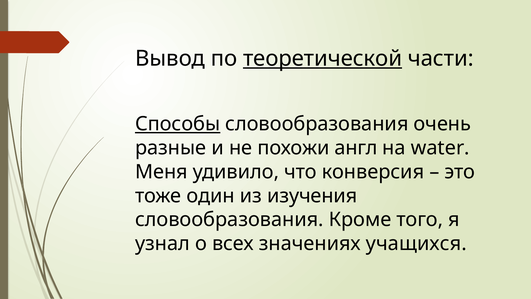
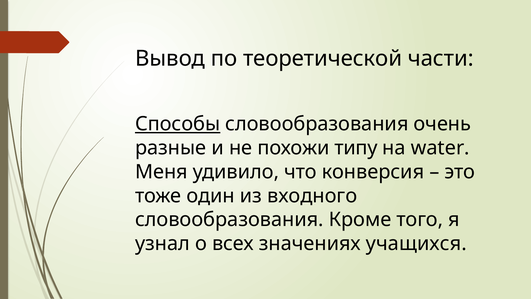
теоретической underline: present -> none
англ: англ -> типу
изучения: изучения -> входного
